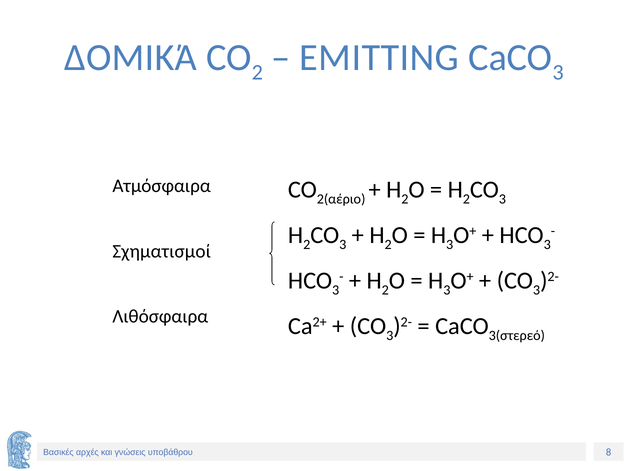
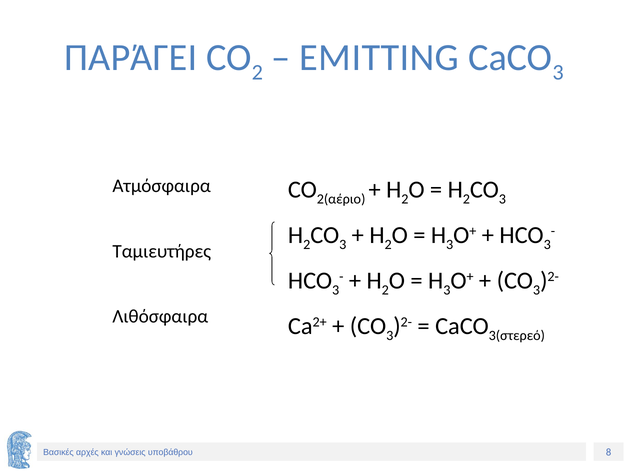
ΔΟΜΙΚΆ: ΔΟΜΙΚΆ -> ΠΑΡΆΓΕΙ
Σχηματισμοί: Σχηματισμοί -> Ταμιευτήρες
